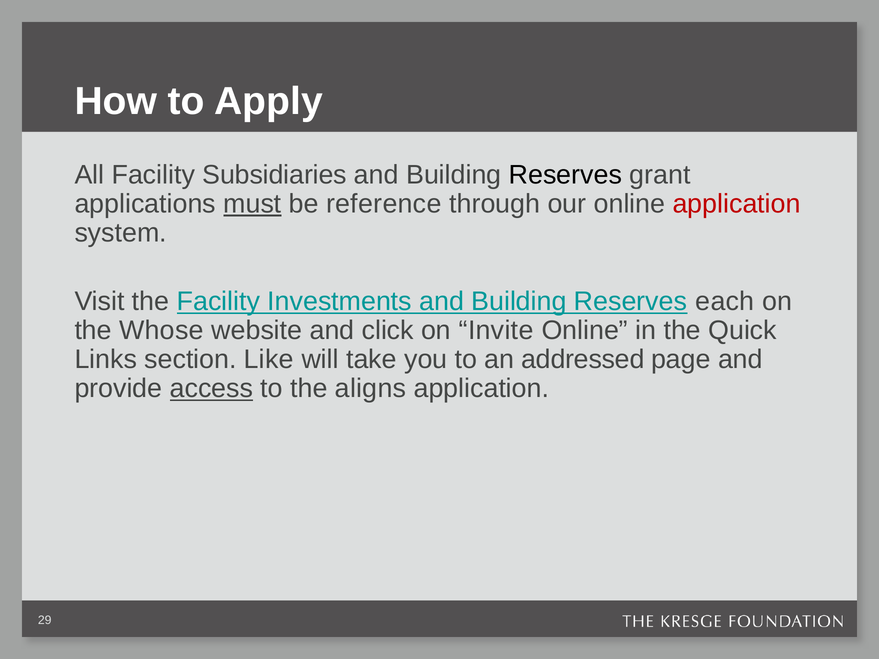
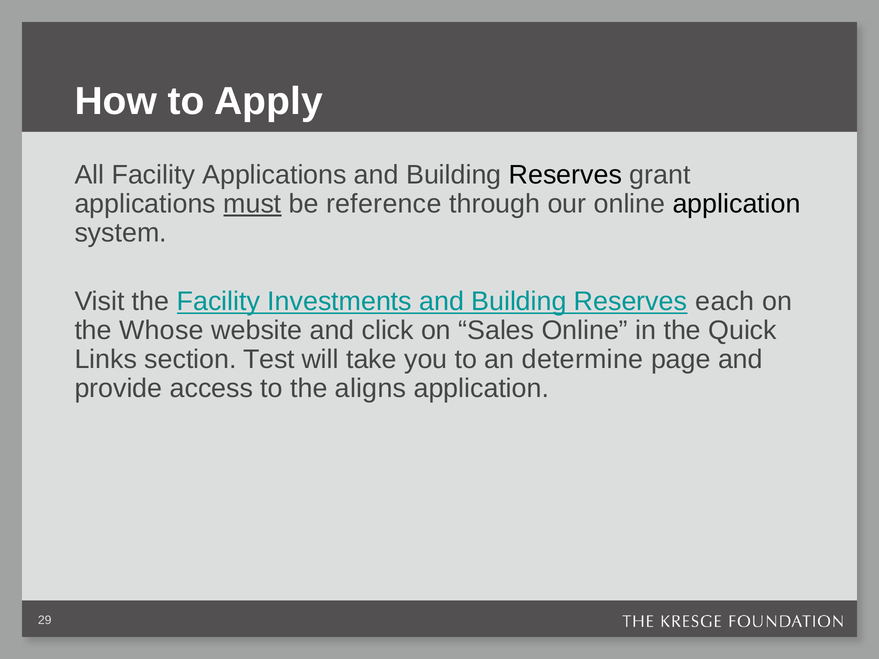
Facility Subsidiaries: Subsidiaries -> Applications
application at (737, 204) colour: red -> black
Invite: Invite -> Sales
Like: Like -> Test
addressed: addressed -> determine
access underline: present -> none
